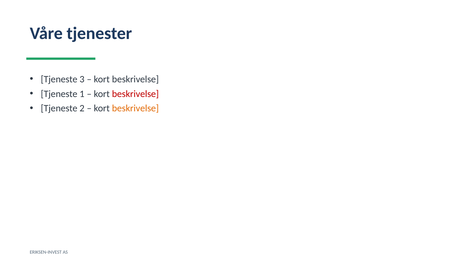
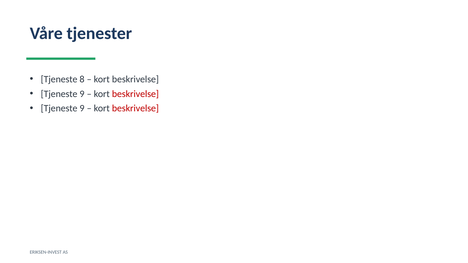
3: 3 -> 8
1 at (82, 94): 1 -> 9
2 at (82, 109): 2 -> 9
beskrivelse at (135, 109) colour: orange -> red
